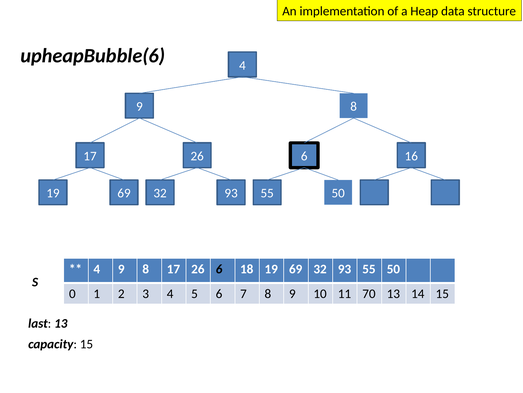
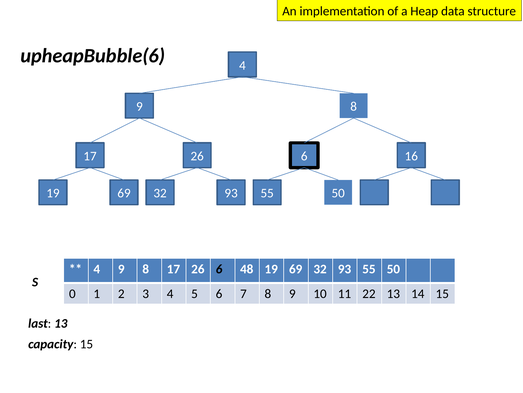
18: 18 -> 48
70: 70 -> 22
